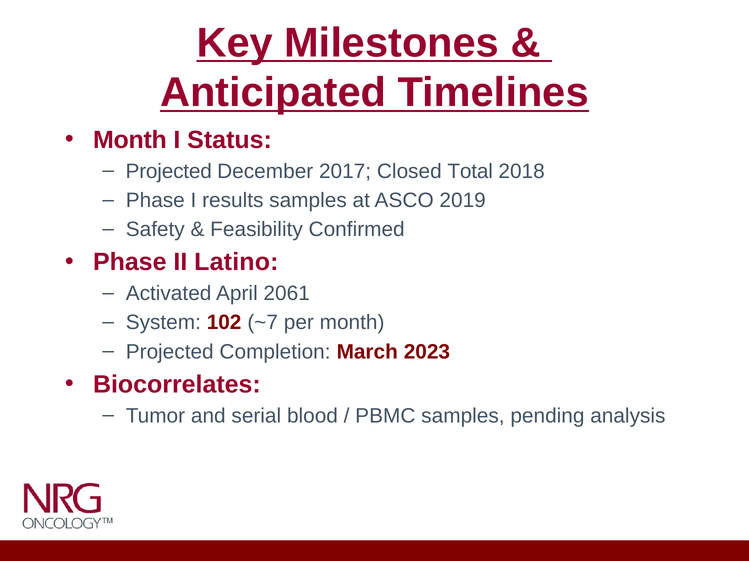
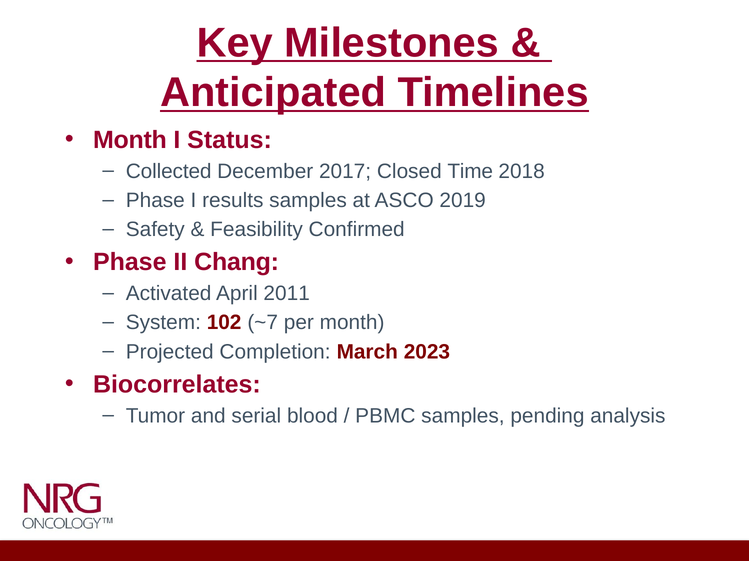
Projected at (169, 172): Projected -> Collected
Total: Total -> Time
Latino: Latino -> Chang
2061: 2061 -> 2011
